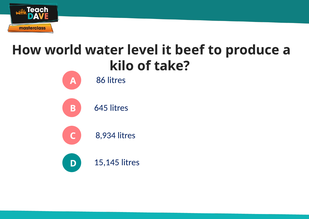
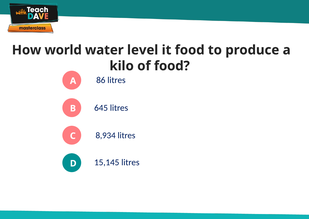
it beef: beef -> food
of take: take -> food
